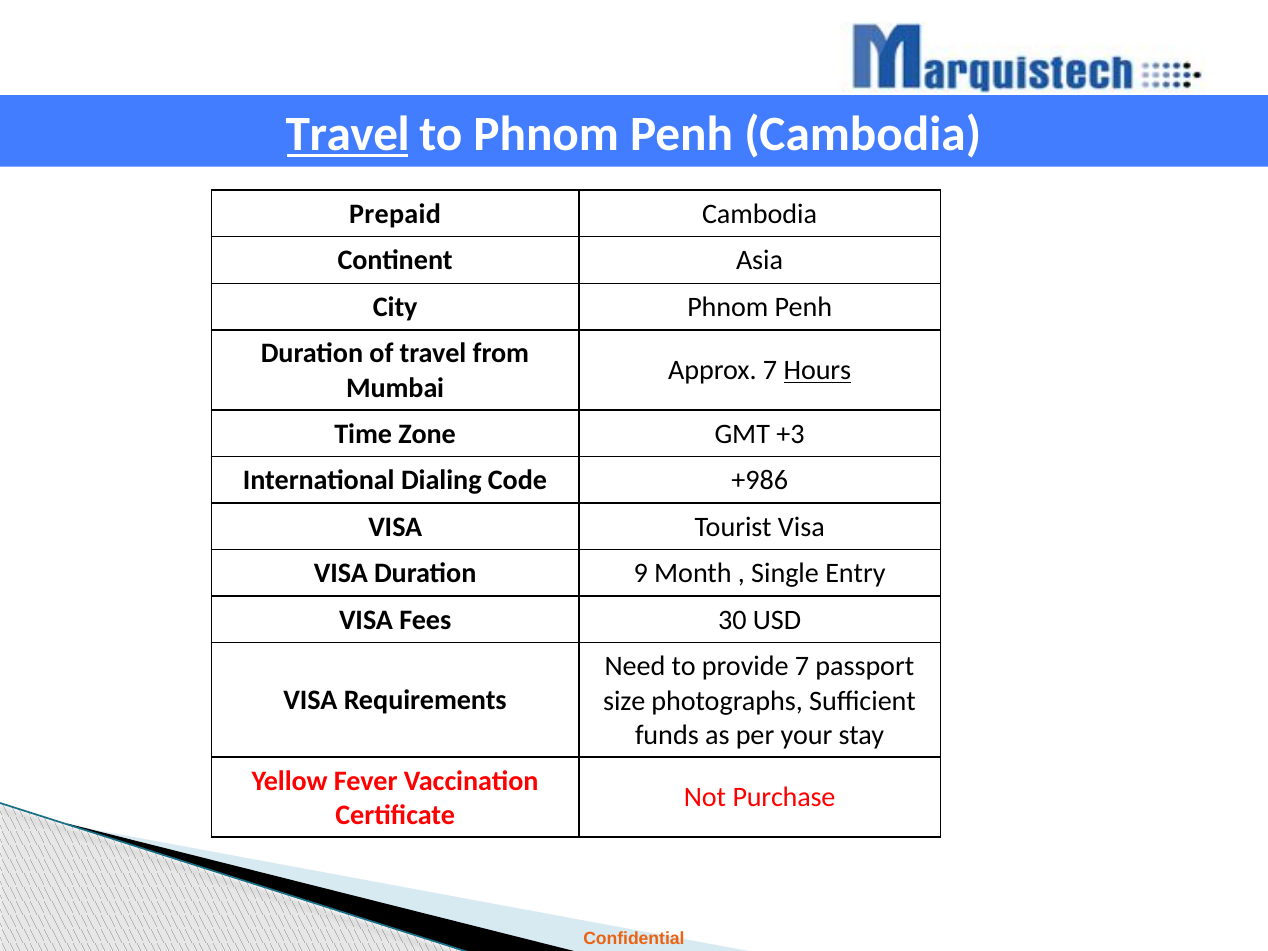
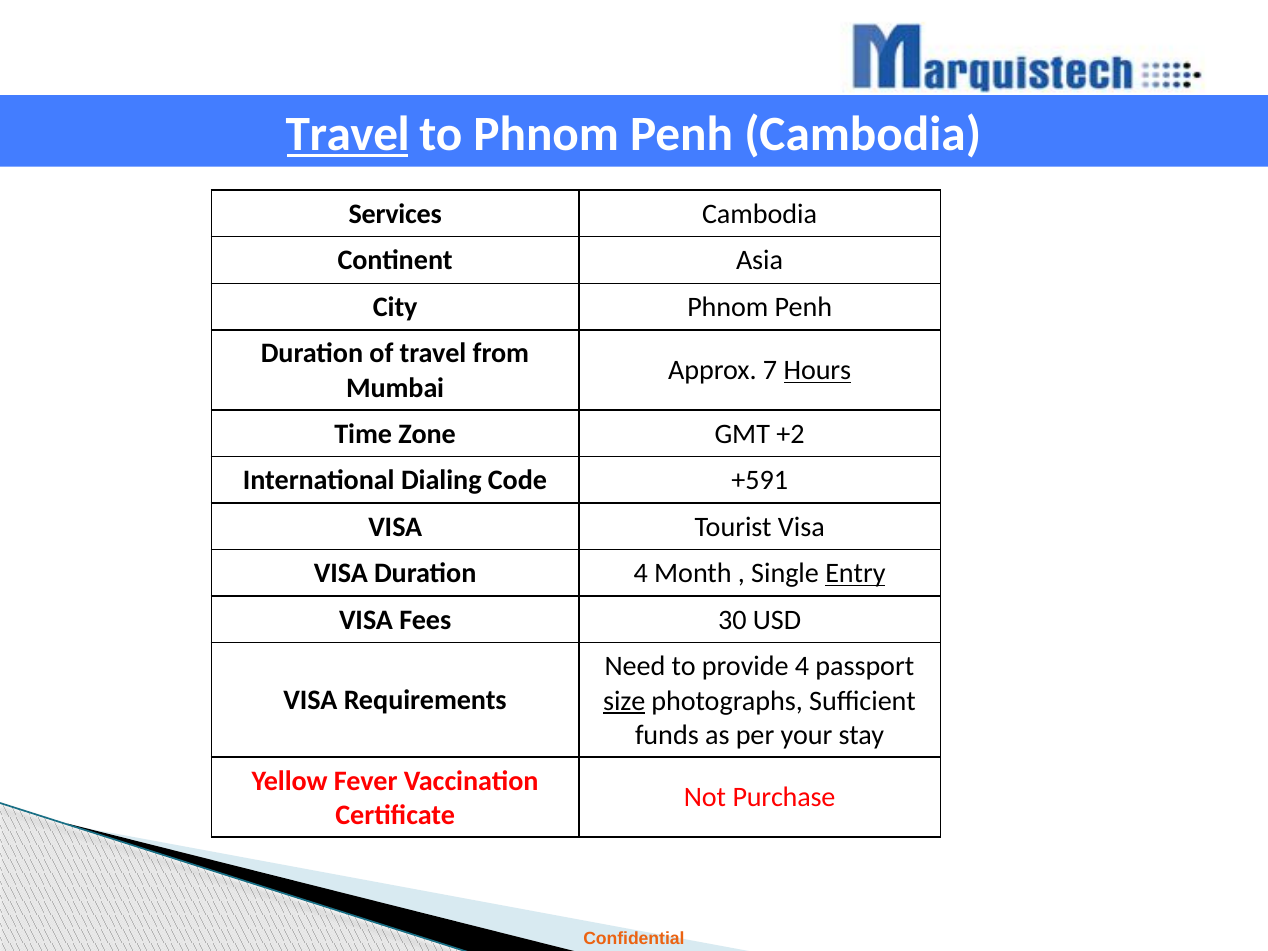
Prepaid: Prepaid -> Services
+3: +3 -> +2
+986: +986 -> +591
Duration 9: 9 -> 4
Entry underline: none -> present
provide 7: 7 -> 4
size underline: none -> present
